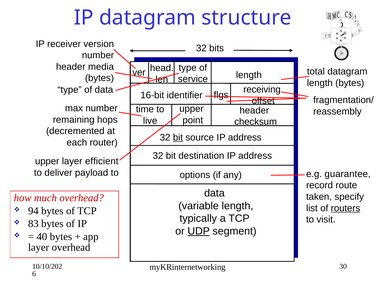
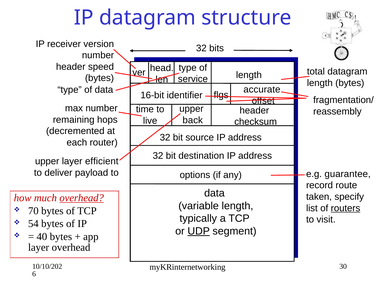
media: media -> speed
receiving: receiving -> accurate
point: point -> back
bit at (178, 137) underline: present -> none
overhead at (82, 197) underline: none -> present
94: 94 -> 70
83: 83 -> 54
